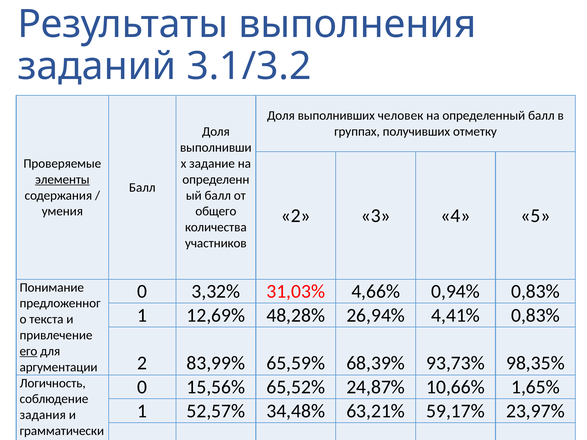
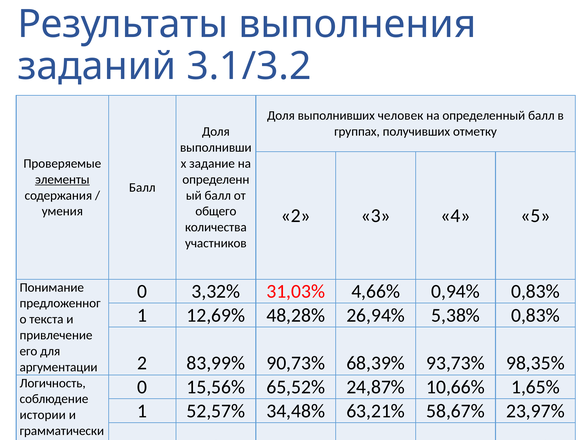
4,41%: 4,41% -> 5,38%
его underline: present -> none
65,59%: 65,59% -> 90,73%
59,17%: 59,17% -> 58,67%
задания: задания -> истории
